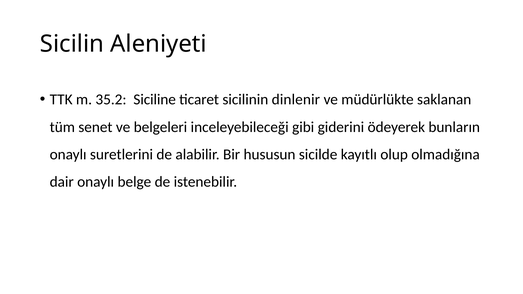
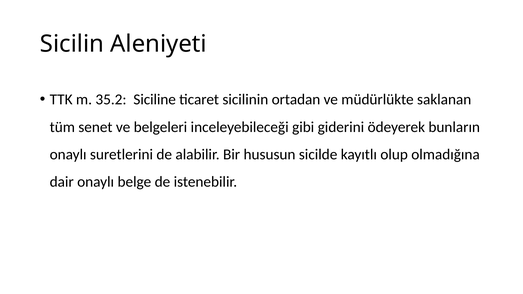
dinlenir: dinlenir -> ortadan
